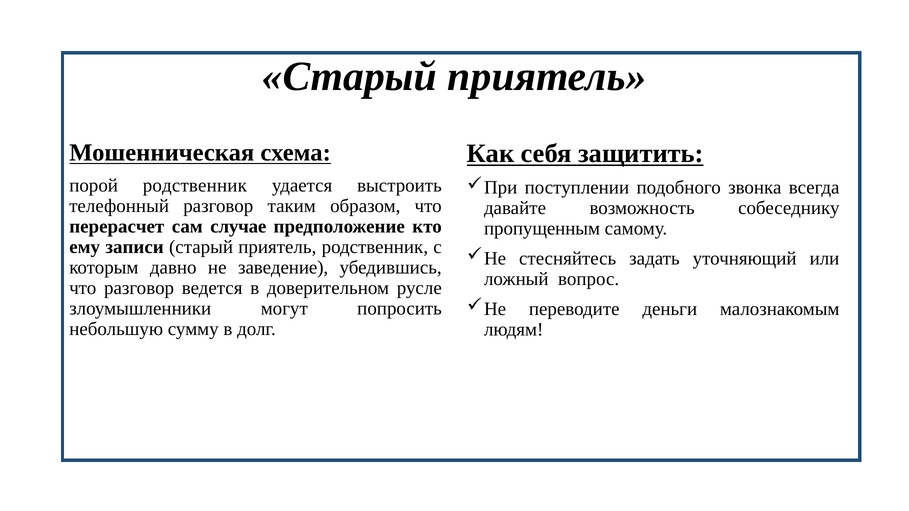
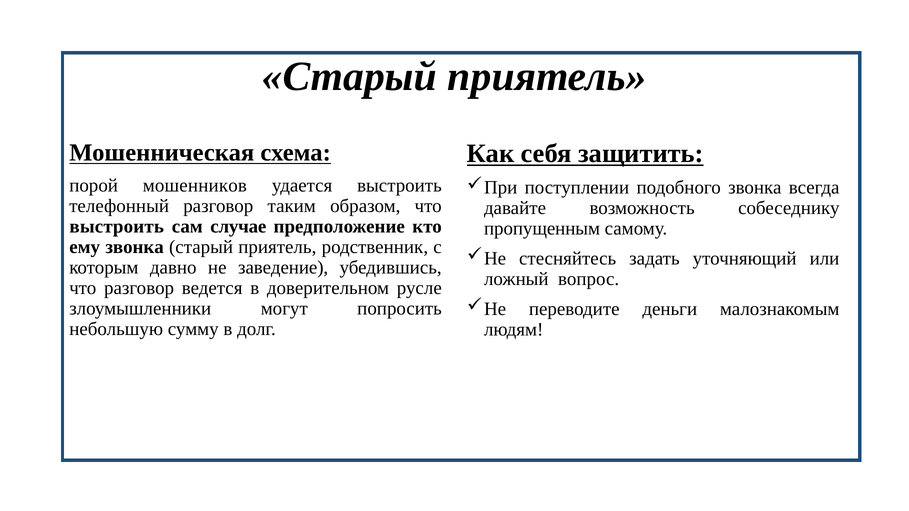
порой родственник: родственник -> мошенников
перерасчет at (117, 227): перерасчет -> выстроить
ему записи: записи -> звонка
